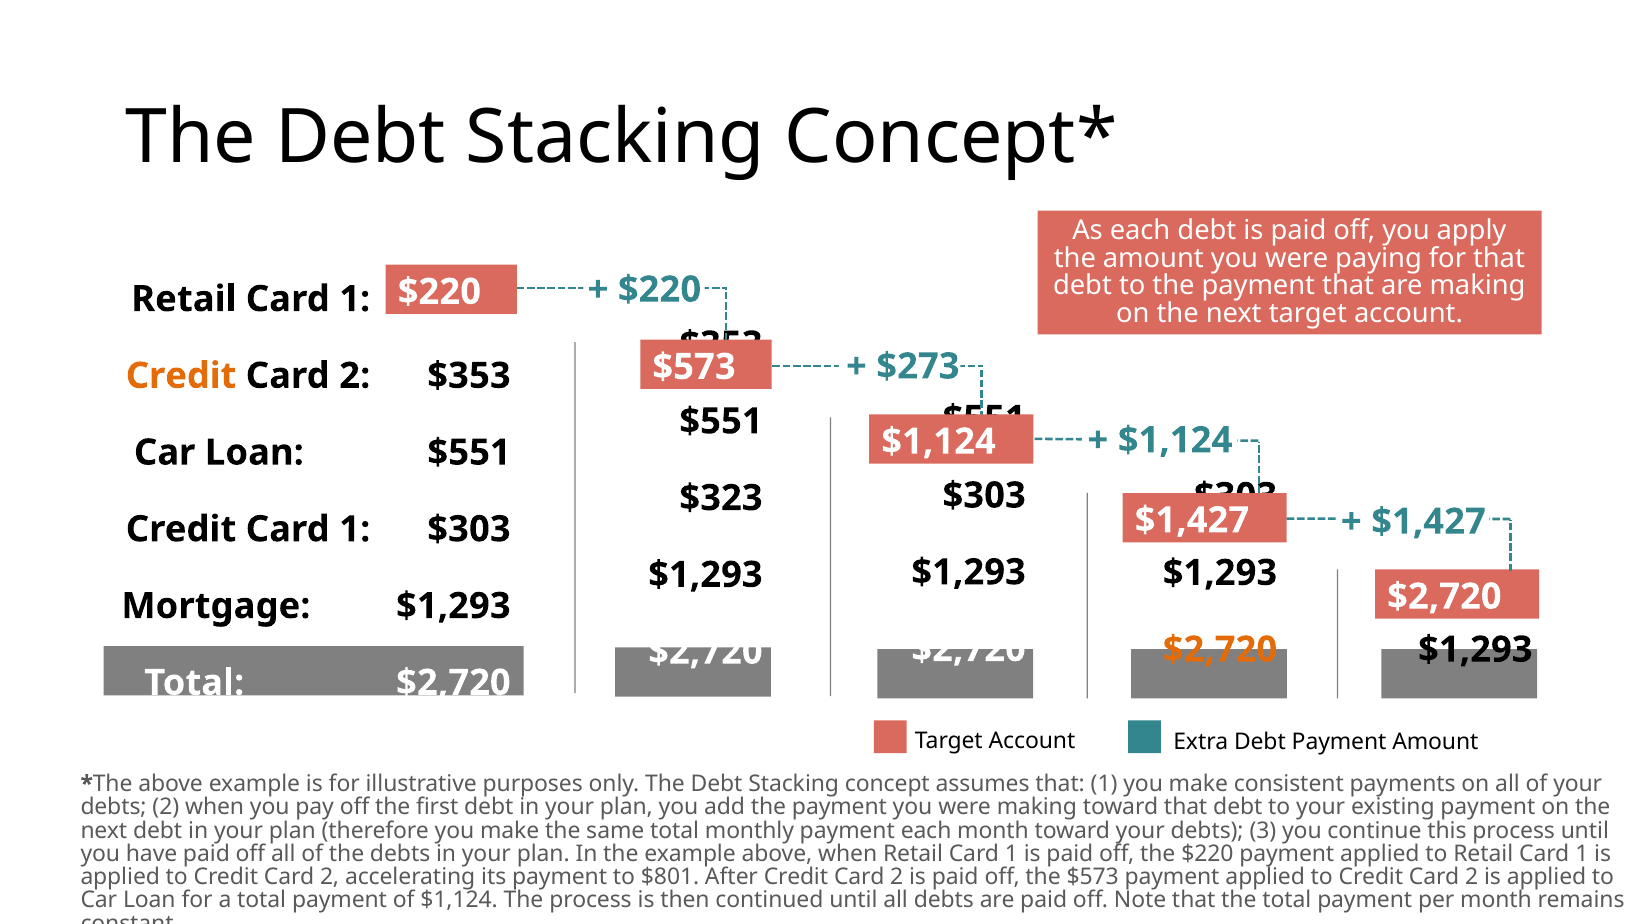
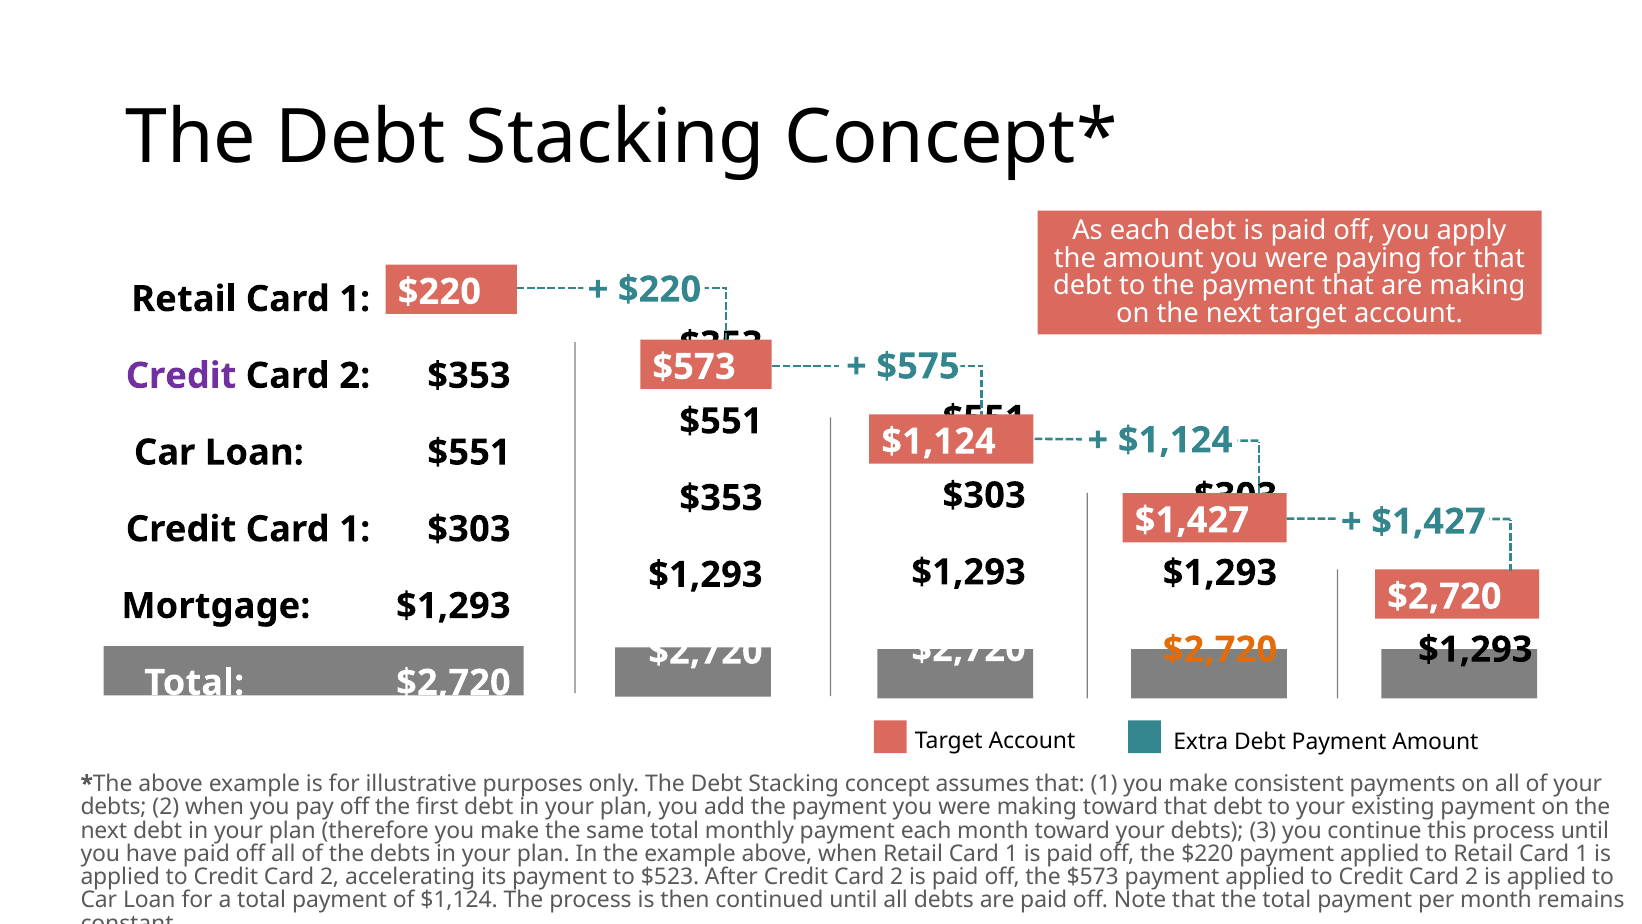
$273: $273 -> $575
Credit at (181, 376) colour: orange -> purple
$323 at (721, 498): $323 -> $353
$801: $801 -> $523
